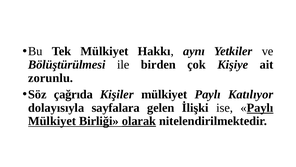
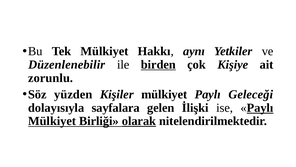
Bölüştürülmesi: Bölüştürülmesi -> Düzenlenebilir
birden underline: none -> present
çağrıda: çağrıda -> yüzden
Katılıyor: Katılıyor -> Geleceği
